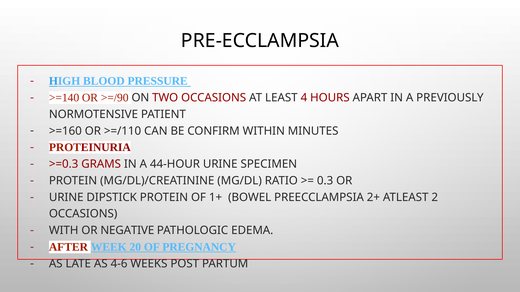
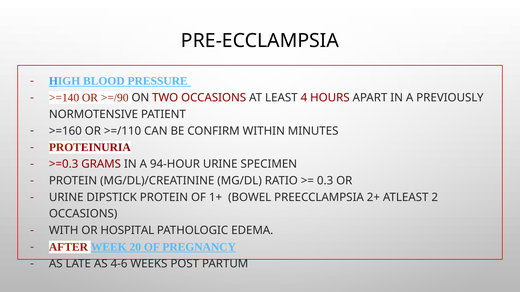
44-HOUR: 44-HOUR -> 94-HOUR
NEGATIVE: NEGATIVE -> HOSPITAL
